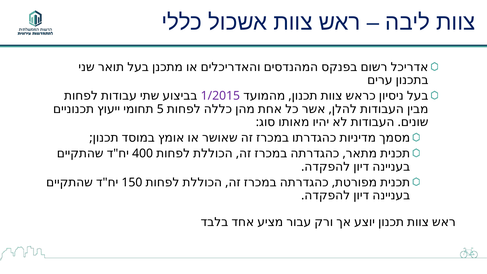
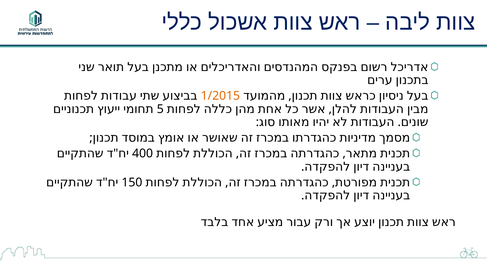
1/2015 colour: purple -> orange
